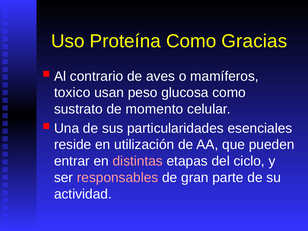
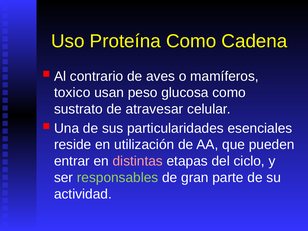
Gracias: Gracias -> Cadena
momento: momento -> atravesar
responsables colour: pink -> light green
